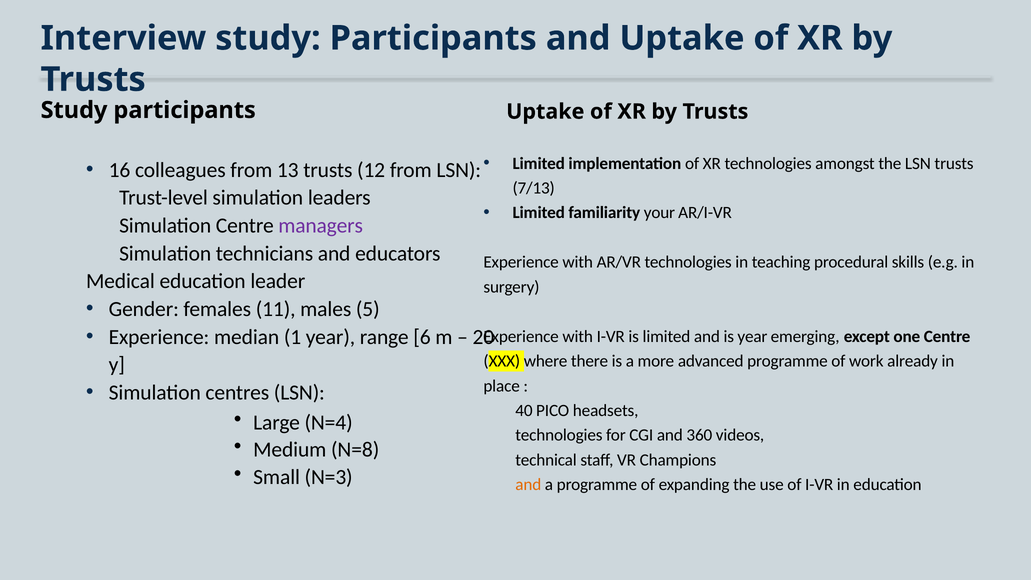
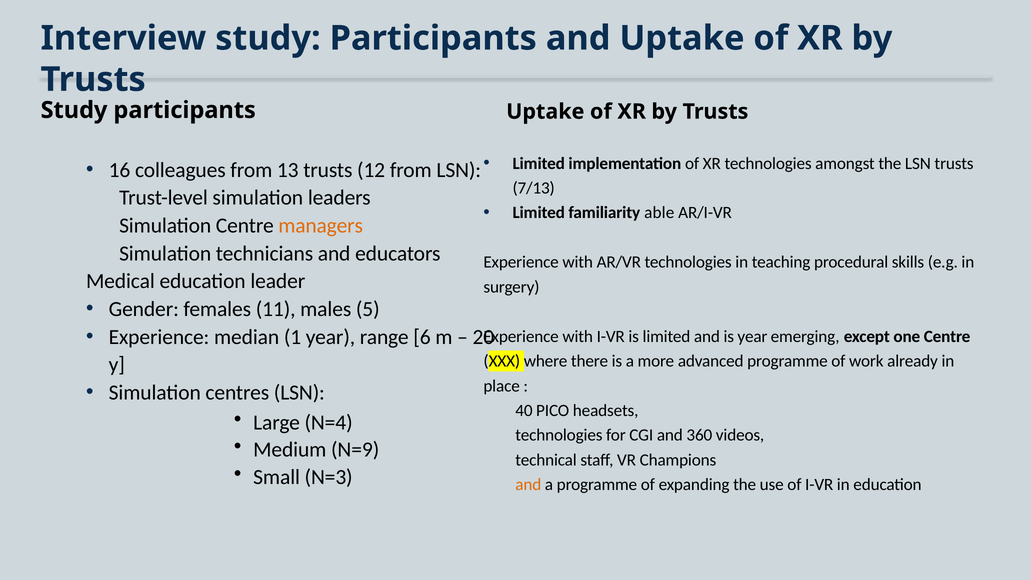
your: your -> able
managers colour: purple -> orange
N=8: N=8 -> N=9
